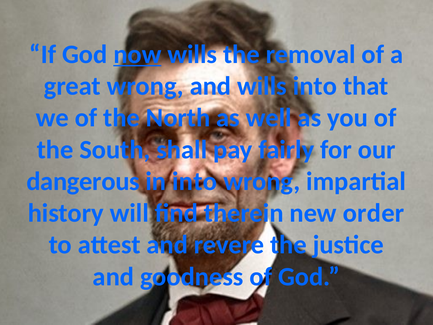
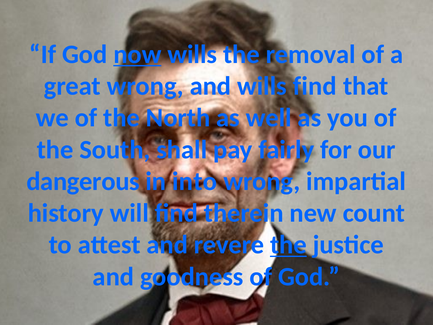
wills into: into -> find
order: order -> count
the at (288, 245) underline: none -> present
